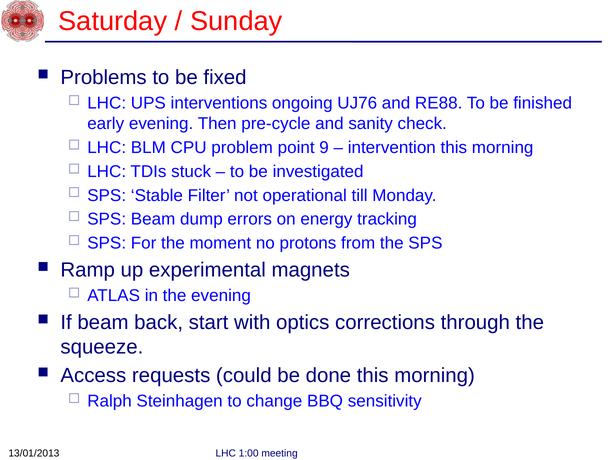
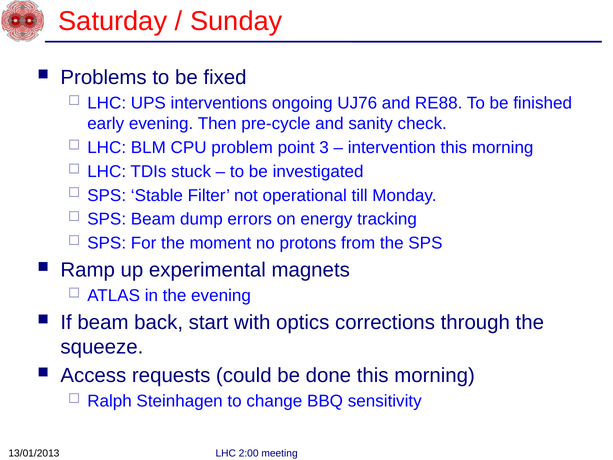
9: 9 -> 3
1:00: 1:00 -> 2:00
